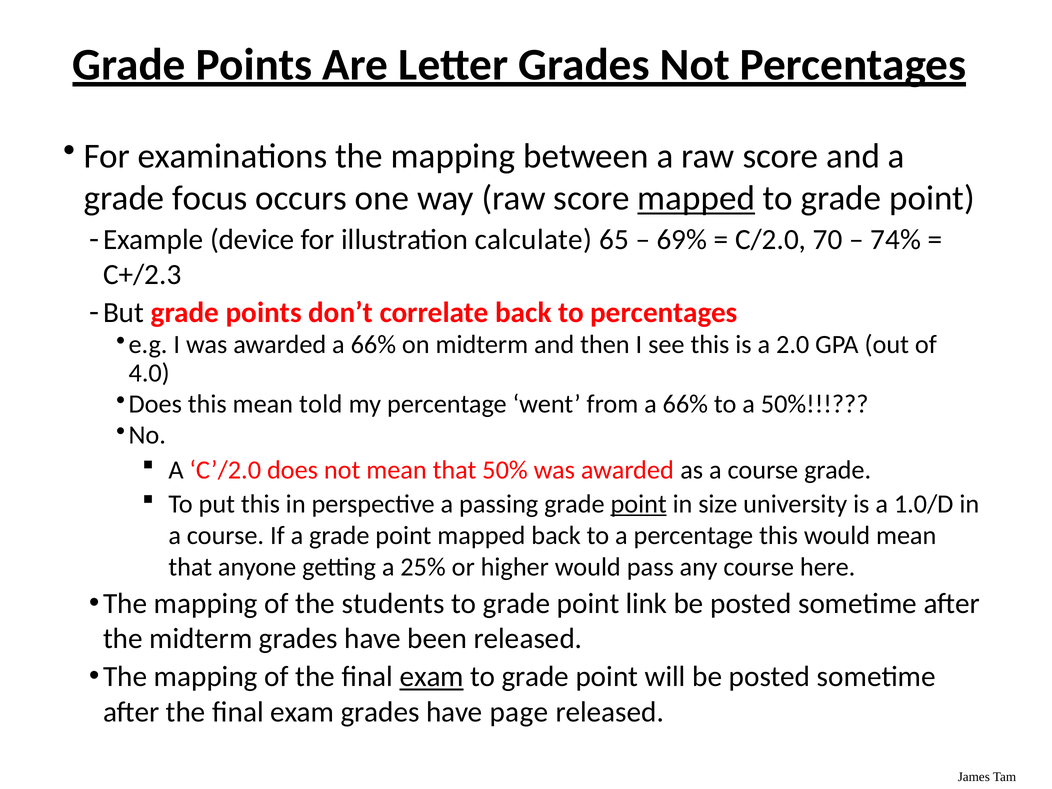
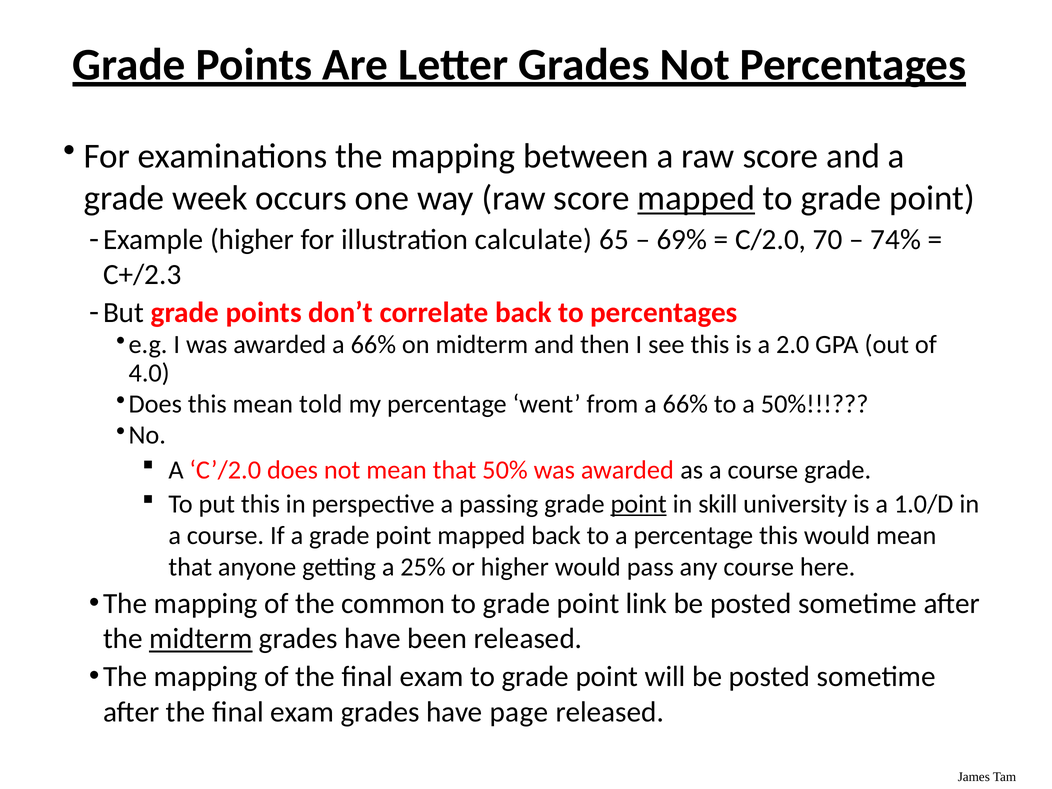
focus: focus -> week
Example device: device -> higher
size: size -> skill
students: students -> common
midterm at (201, 639) underline: none -> present
exam at (432, 677) underline: present -> none
